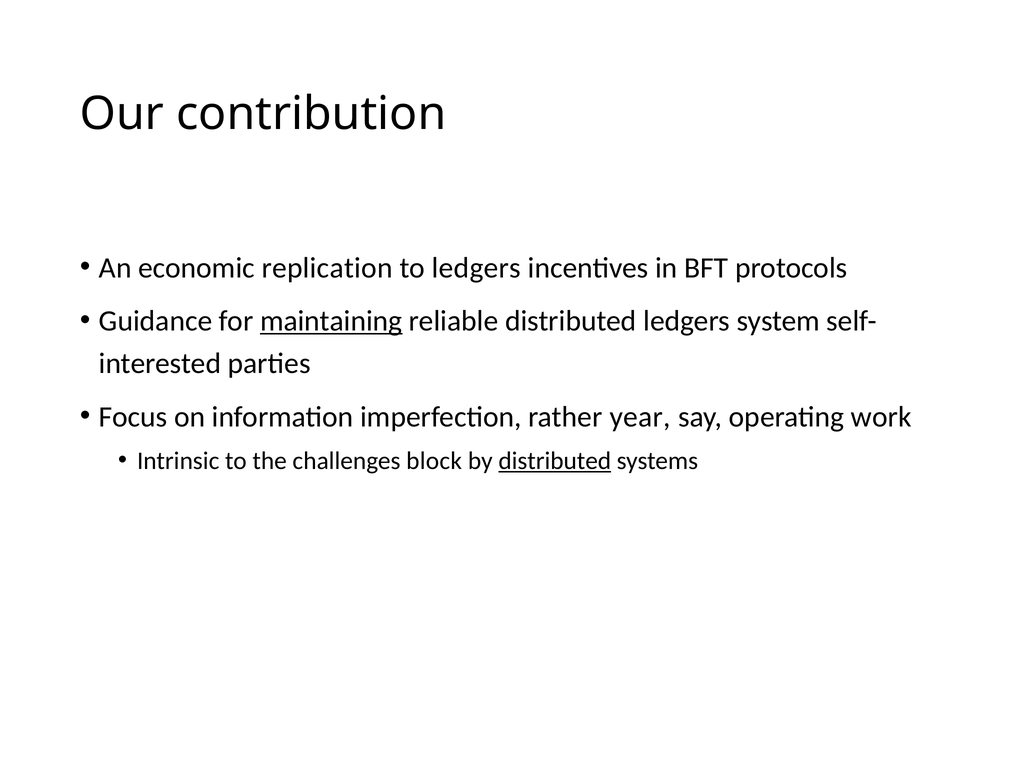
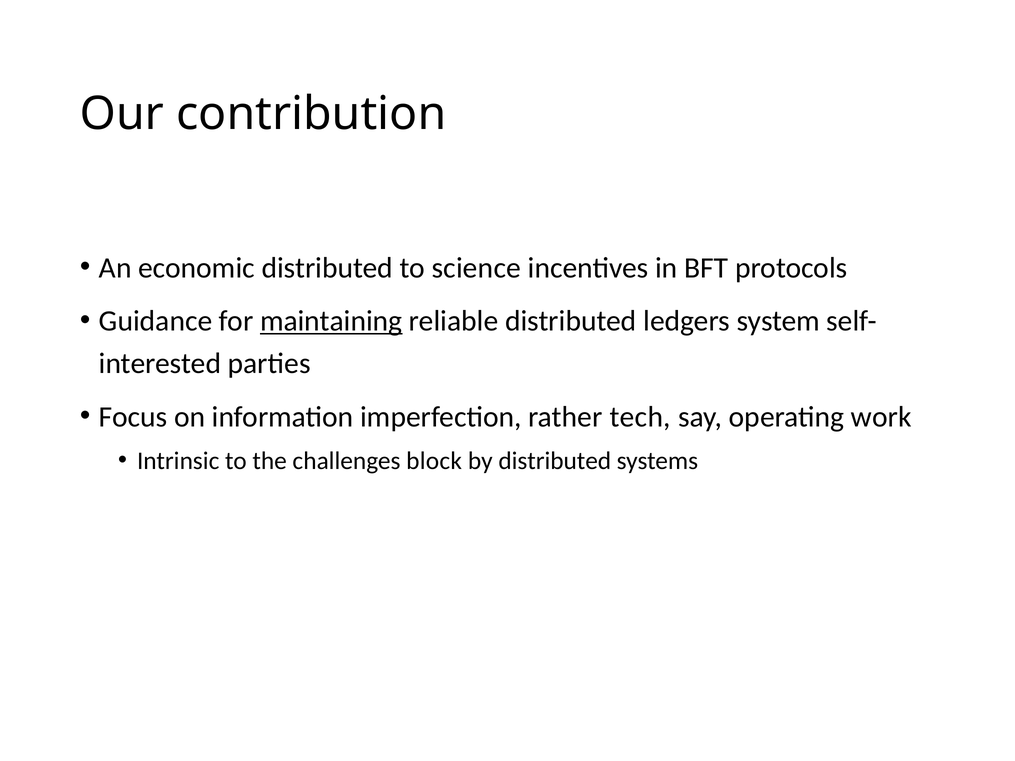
economic replication: replication -> distributed
to ledgers: ledgers -> science
year: year -> tech
distributed at (555, 461) underline: present -> none
